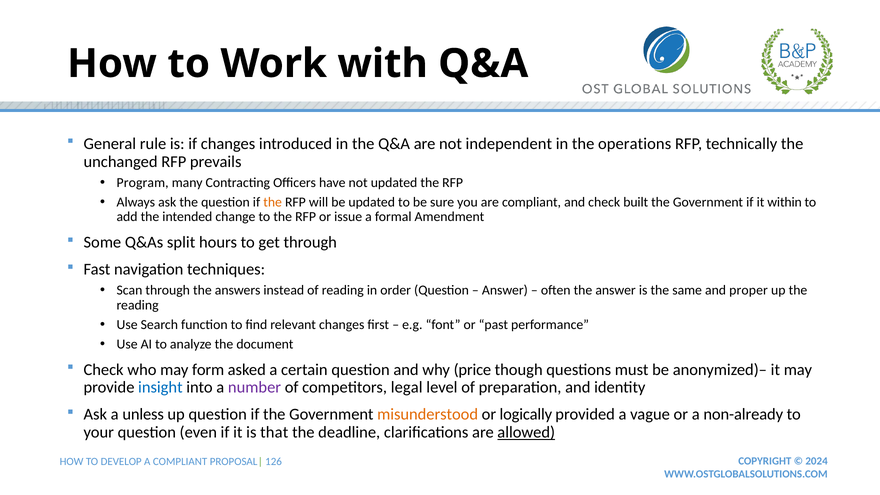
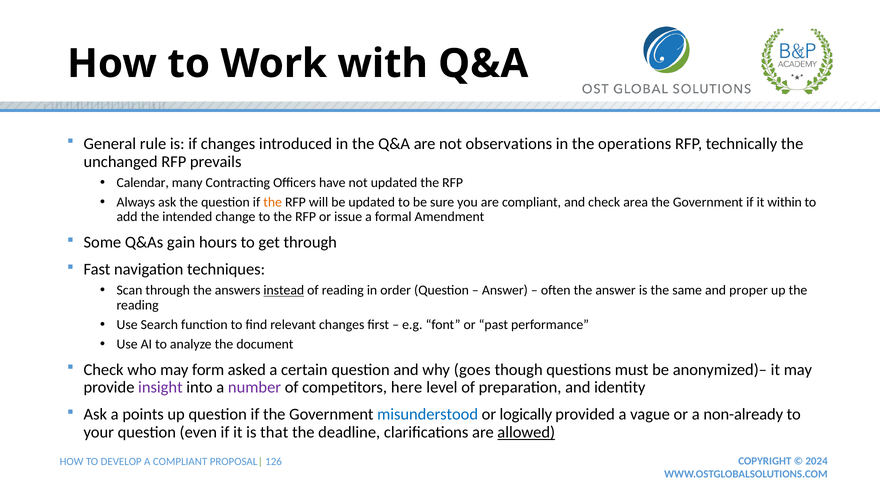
independent: independent -> observations
Program: Program -> Calendar
built: built -> area
split: split -> gain
instead underline: none -> present
price: price -> goes
insight colour: blue -> purple
legal: legal -> here
unless: unless -> points
misunderstood colour: orange -> blue
